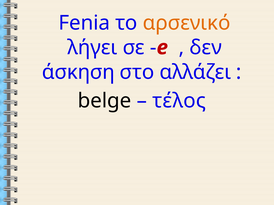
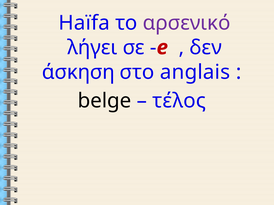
Fenia: Fenia -> Haïfa
αρσενικό colour: orange -> purple
αλλάζει: αλλάζει -> anglais
